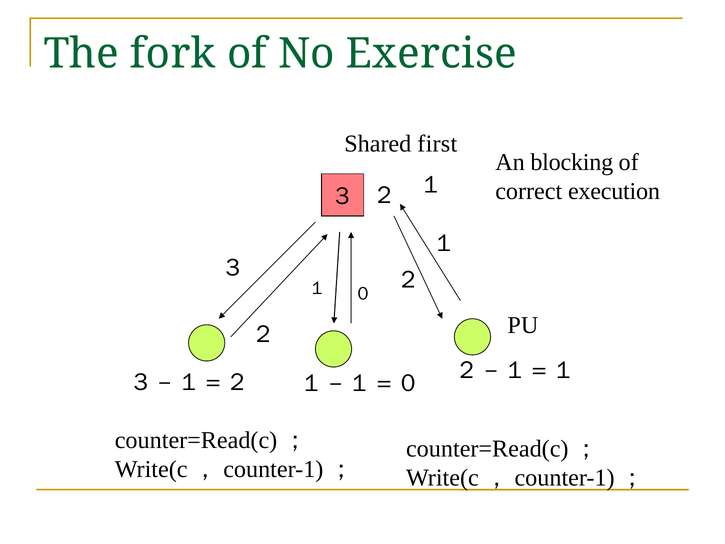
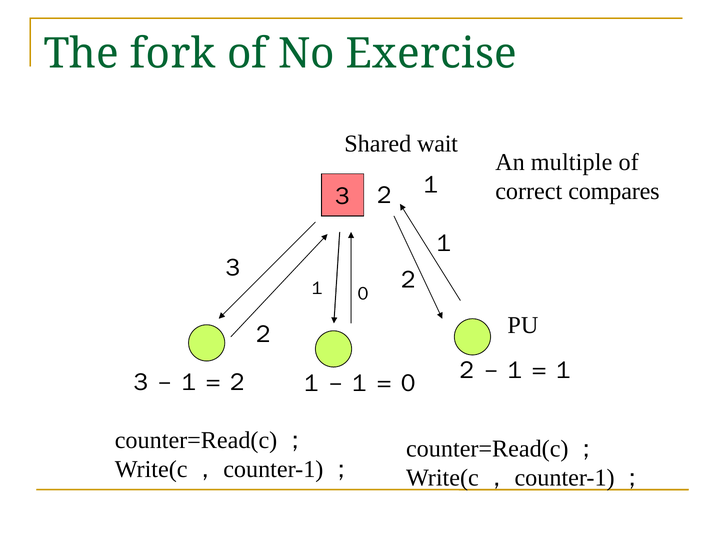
first: first -> wait
blocking: blocking -> multiple
execution: execution -> compares
